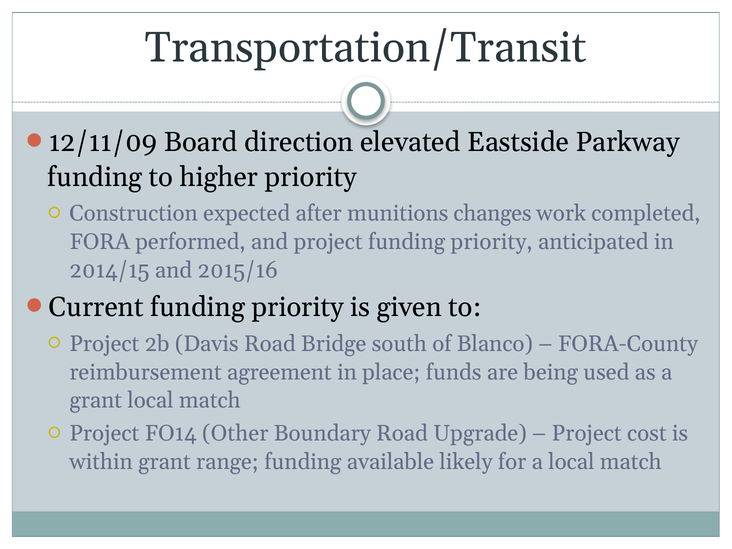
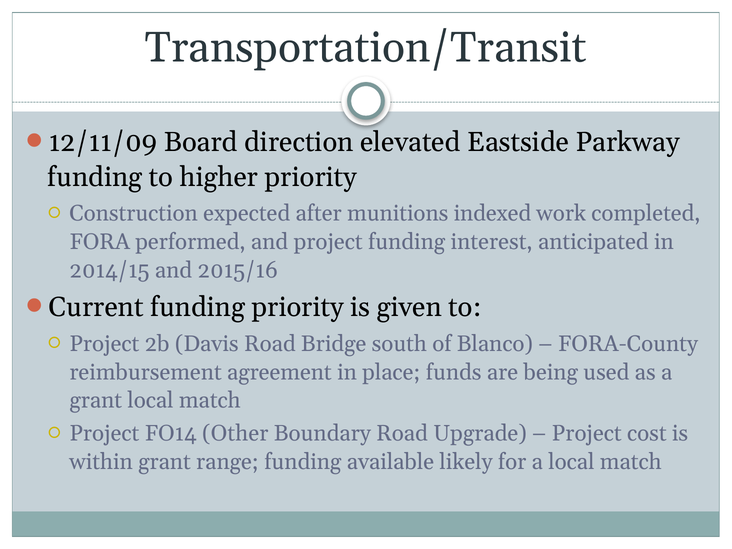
changes: changes -> indexed
project funding priority: priority -> interest
